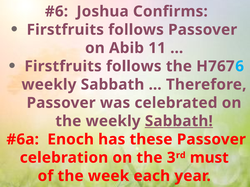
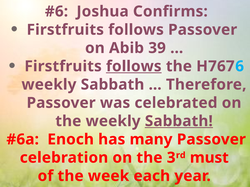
11: 11 -> 39
follows at (134, 66) underline: none -> present
these: these -> many
